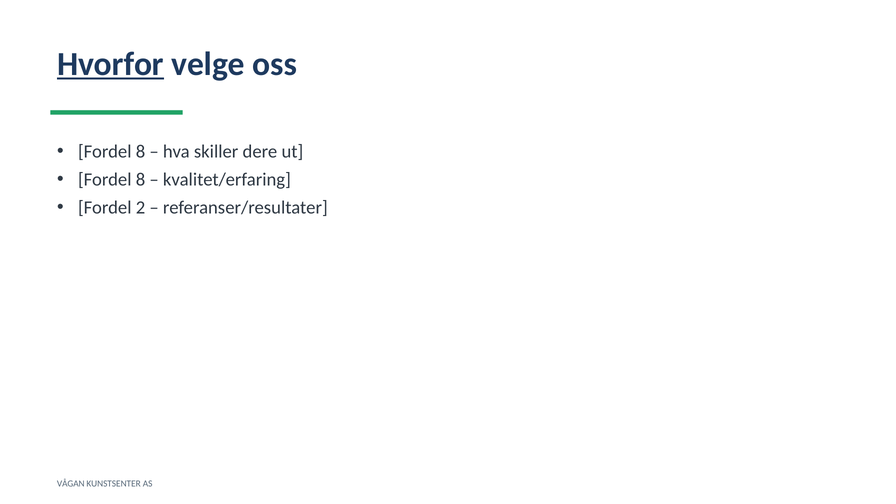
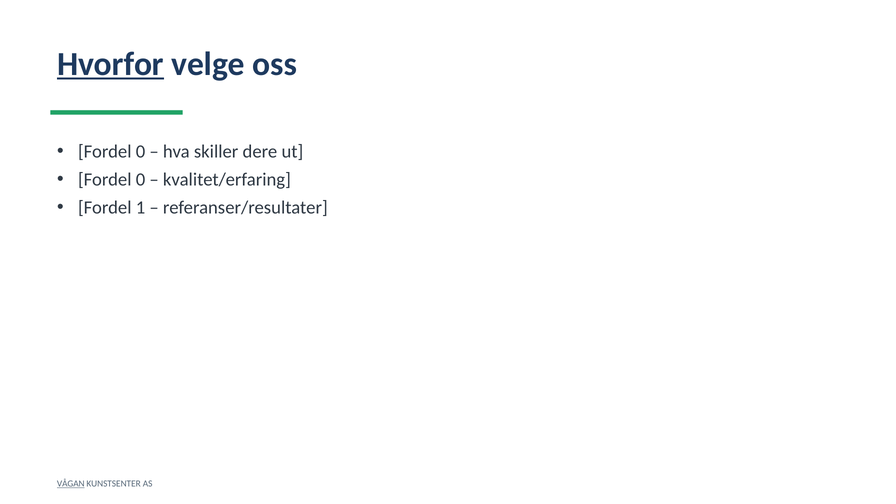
8 at (141, 152): 8 -> 0
8 at (141, 180): 8 -> 0
2: 2 -> 1
VÅGAN underline: none -> present
